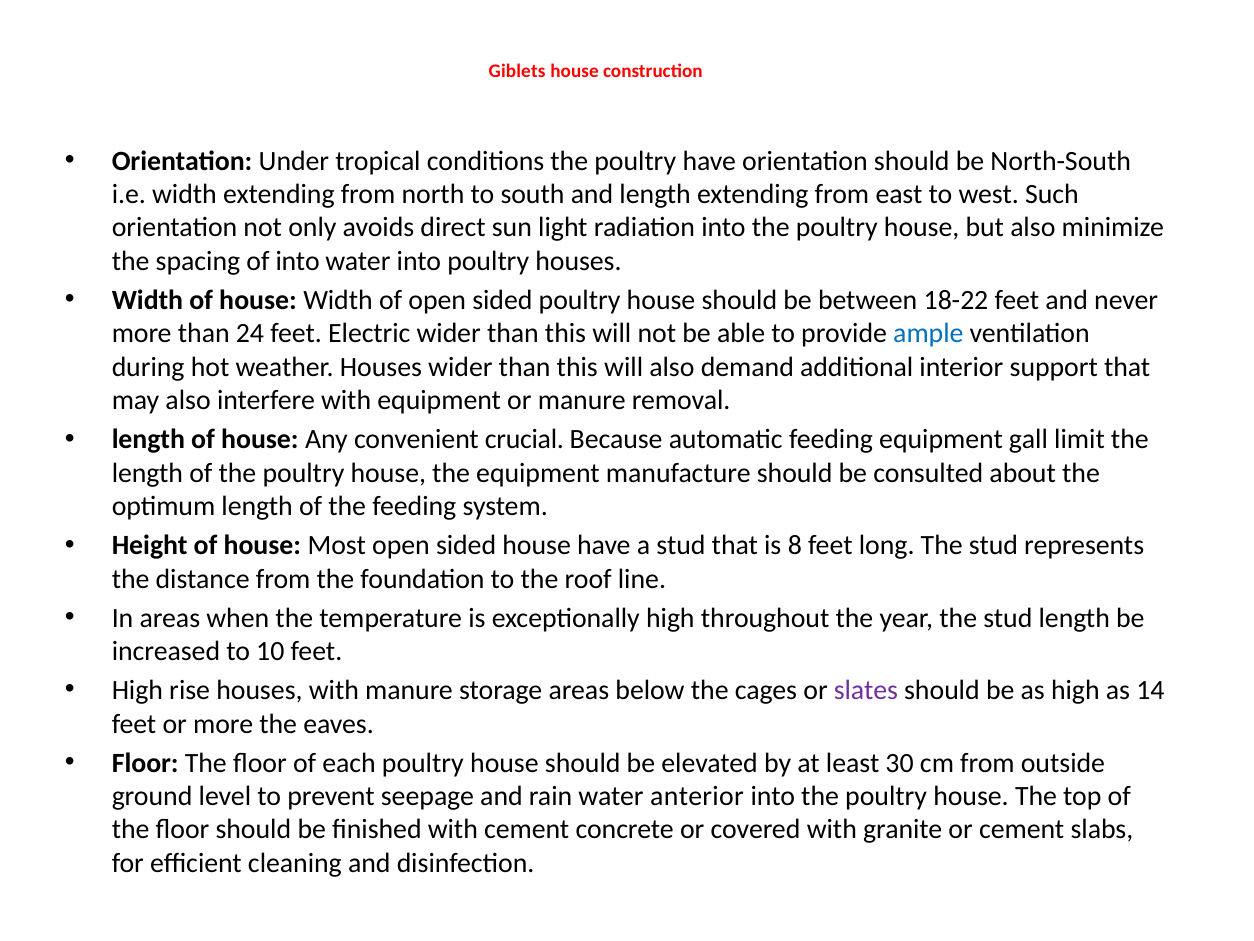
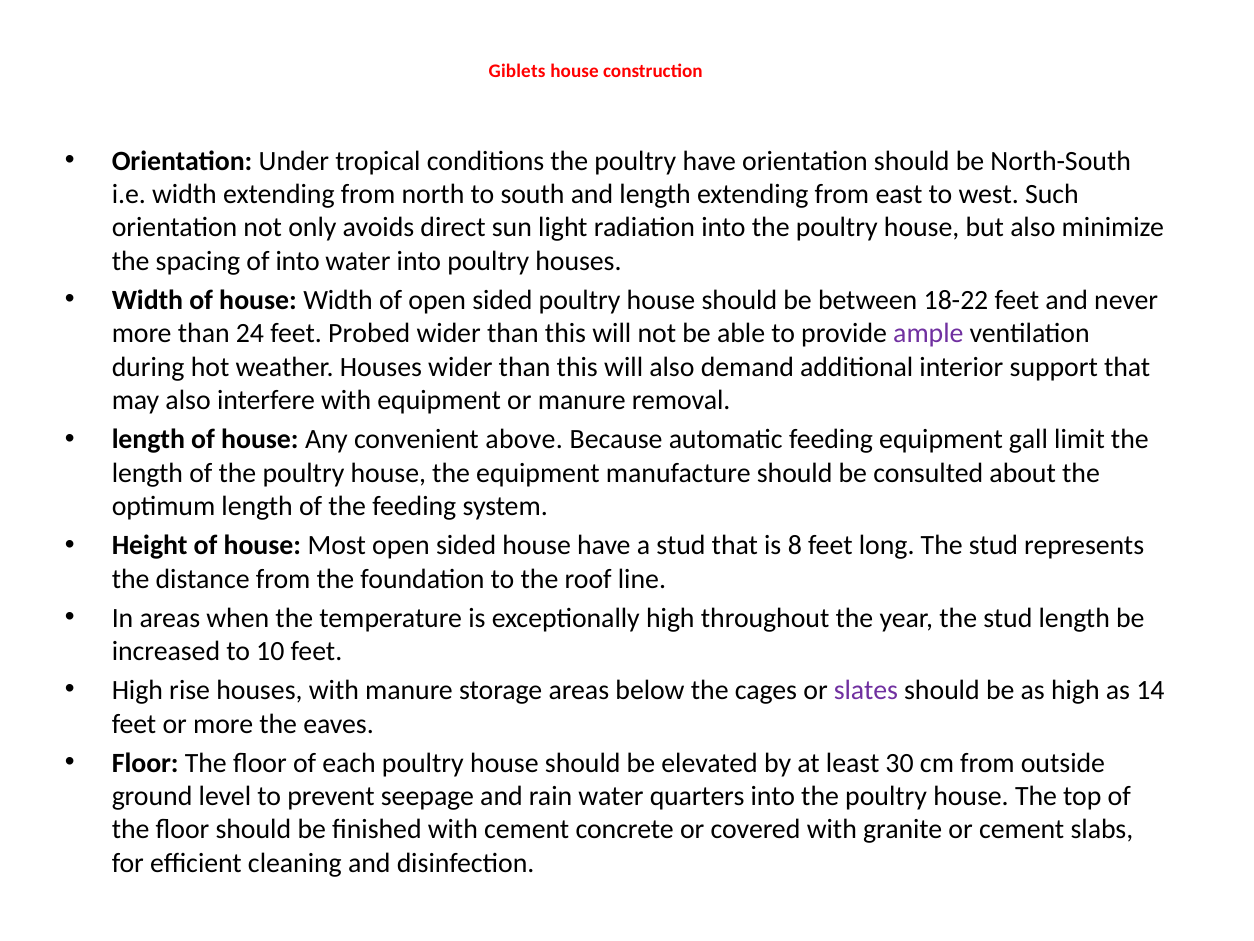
Electric: Electric -> Probed
ample colour: blue -> purple
crucial: crucial -> above
anterior: anterior -> quarters
